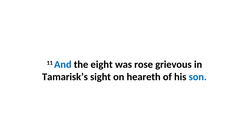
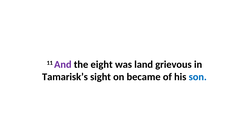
And colour: blue -> purple
rose: rose -> land
heareth: heareth -> became
